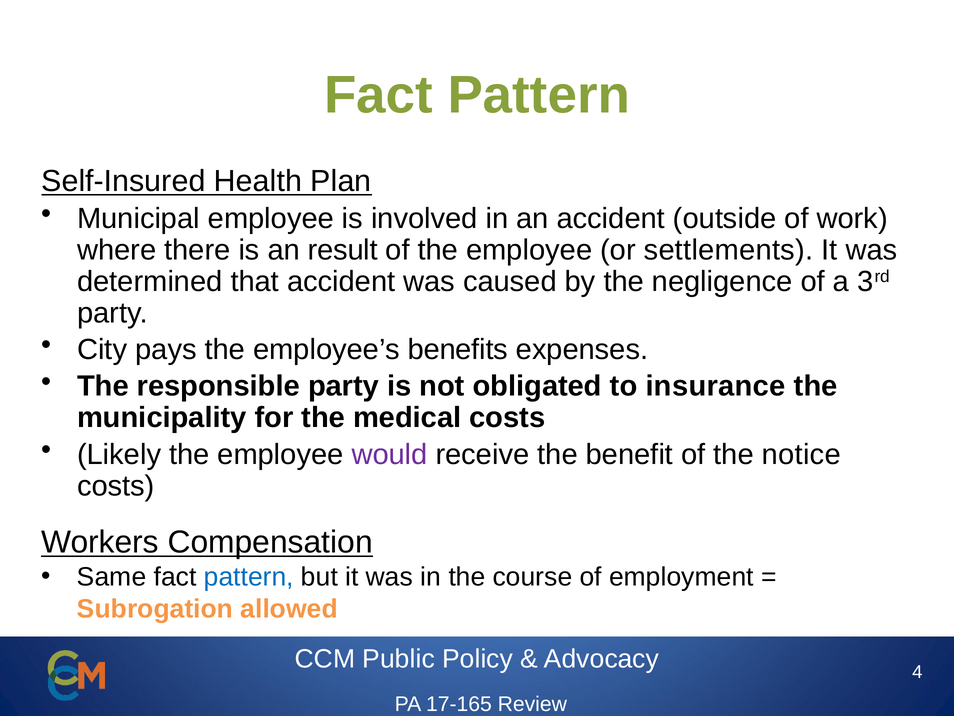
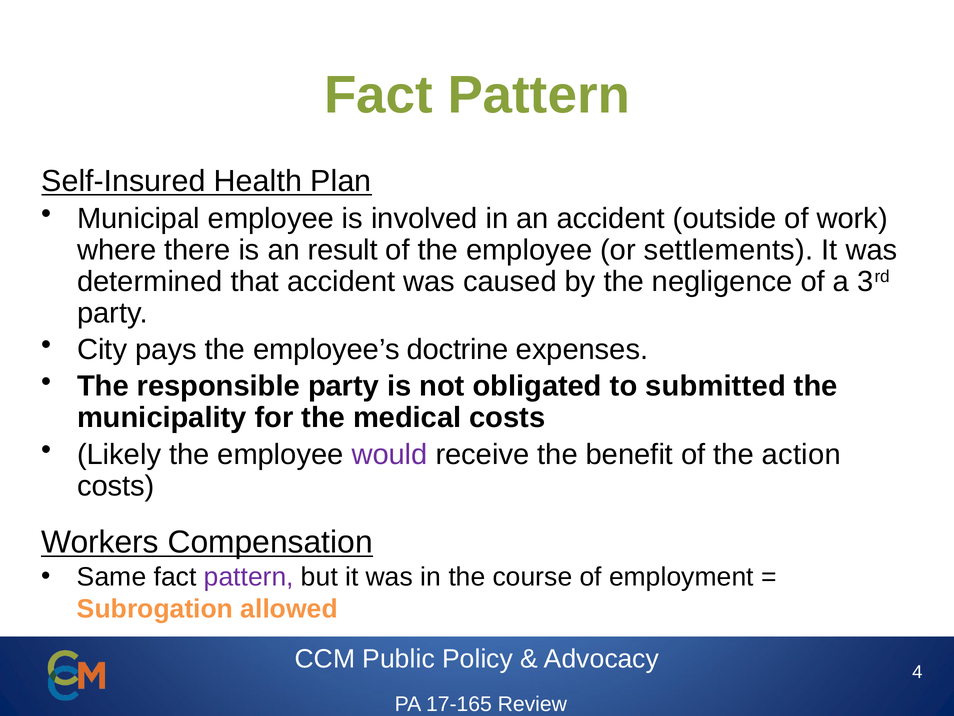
benefits: benefits -> doctrine
insurance: insurance -> submitted
notice: notice -> action
pattern at (249, 577) colour: blue -> purple
